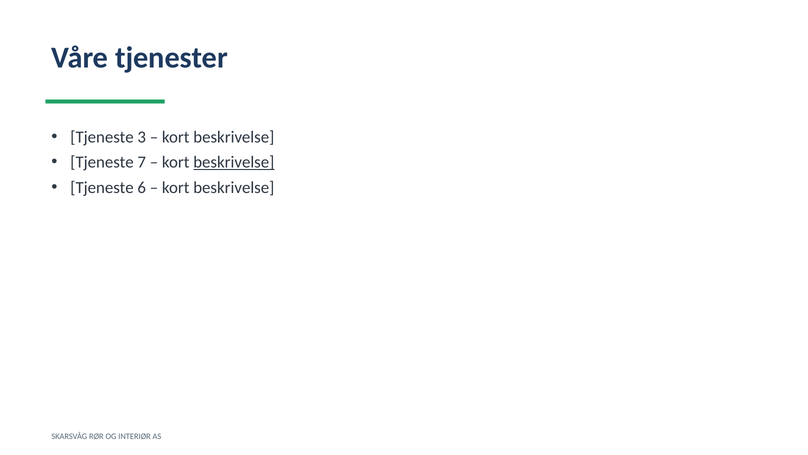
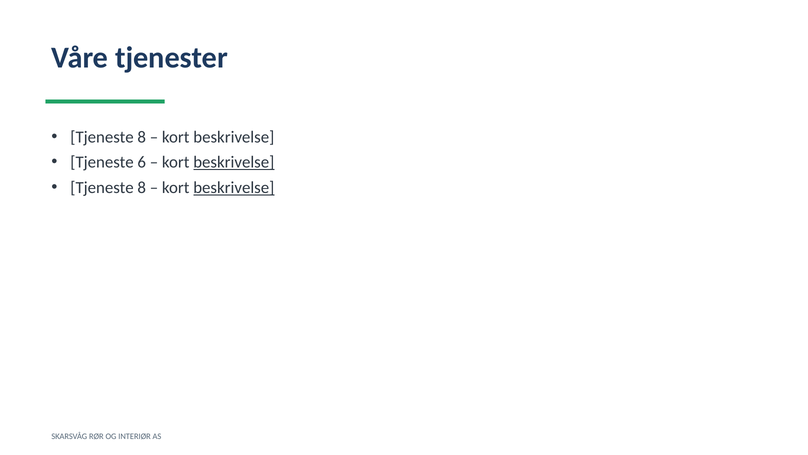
3 at (142, 137): 3 -> 8
7: 7 -> 6
6 at (142, 187): 6 -> 8
beskrivelse at (234, 187) underline: none -> present
